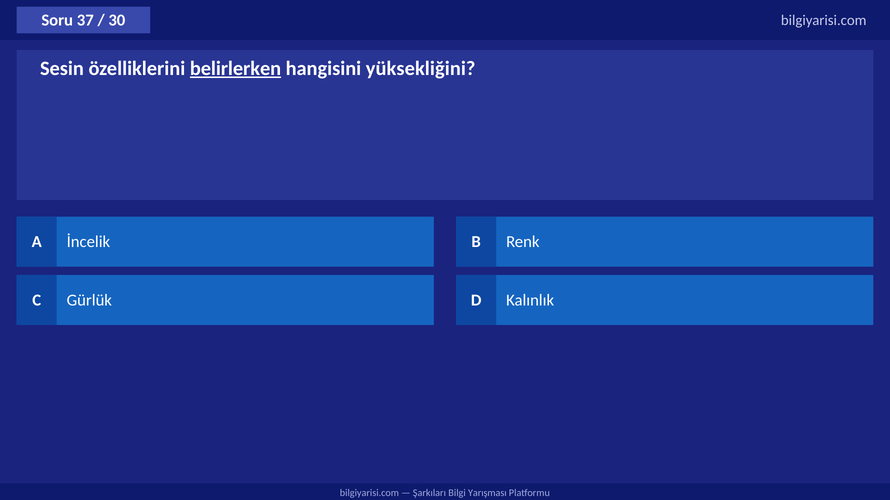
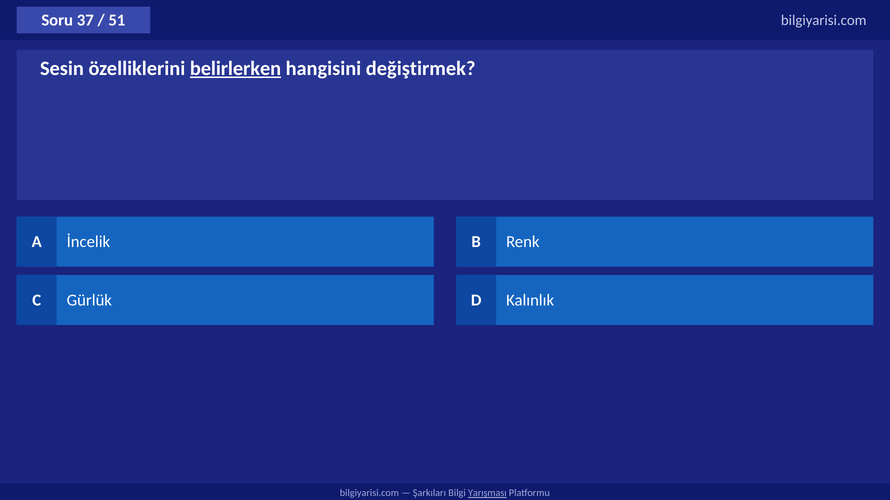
30: 30 -> 51
yüksekliğini: yüksekliğini -> değiştirmek
Yarışması underline: none -> present
